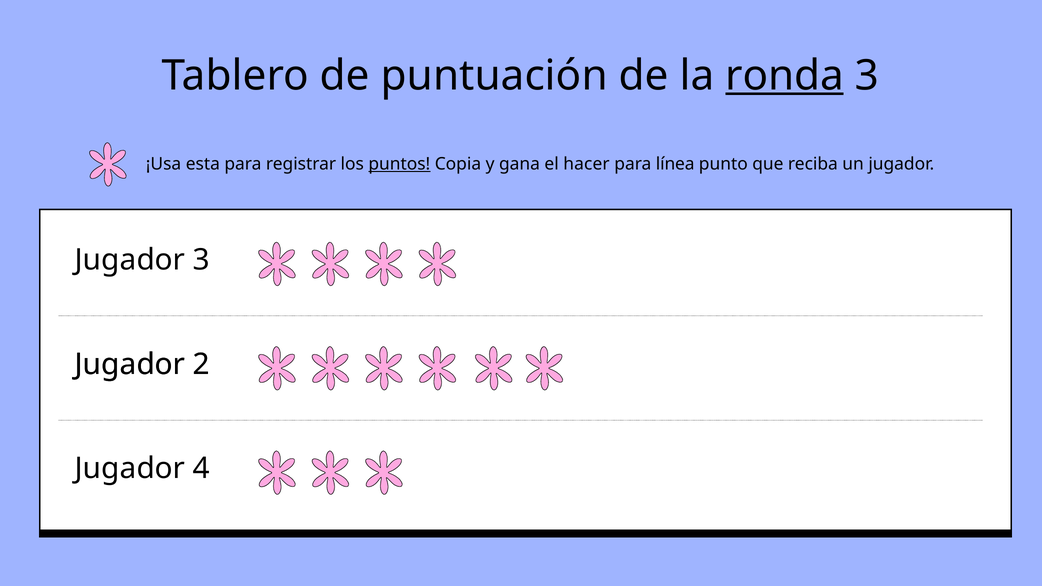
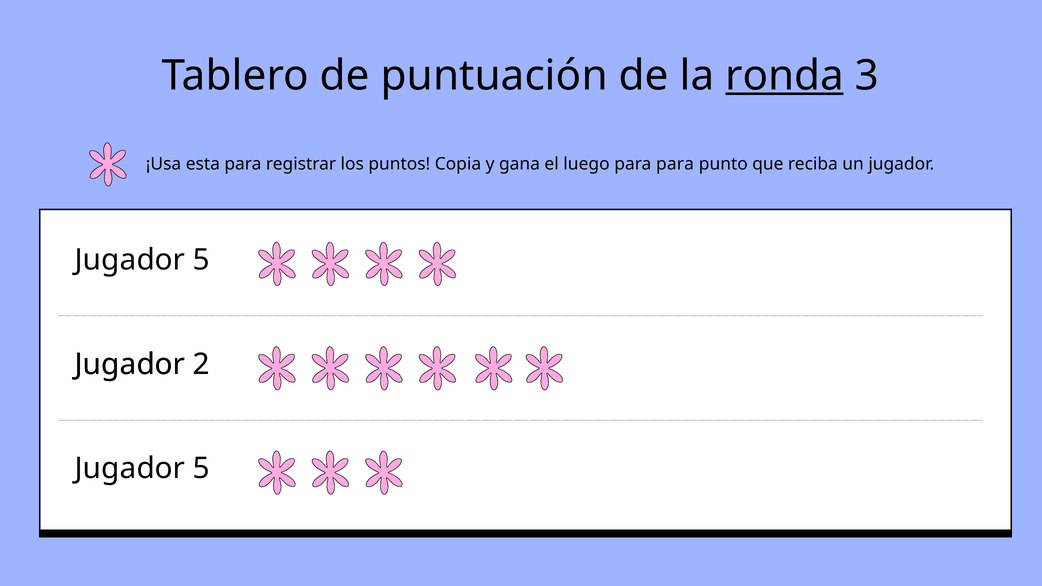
puntos underline: present -> none
hacer: hacer -> luego
para línea: línea -> para
3 at (201, 260): 3 -> 5
4 at (201, 469): 4 -> 5
